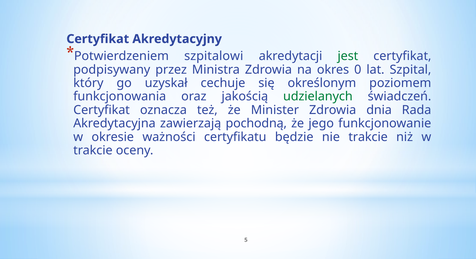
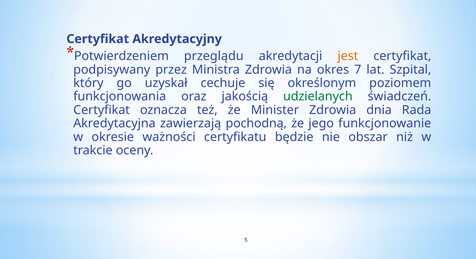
szpitalowi: szpitalowi -> przeglądu
jest colour: green -> orange
0: 0 -> 7
nie trakcie: trakcie -> obszar
